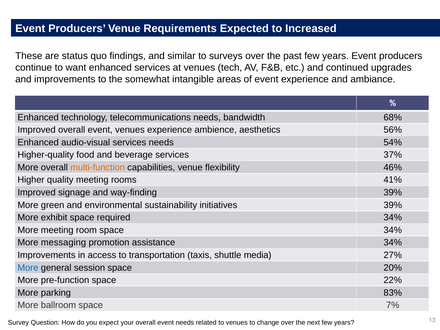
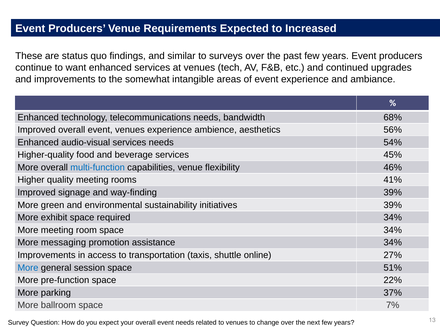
37%: 37% -> 45%
multi-function colour: orange -> blue
media: media -> online
20%: 20% -> 51%
83%: 83% -> 37%
